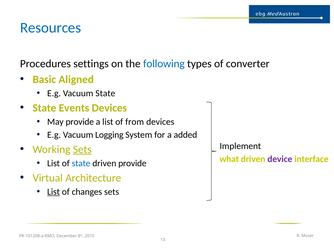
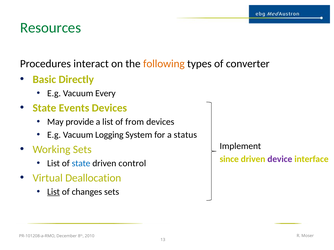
Resources colour: blue -> green
settings: settings -> interact
following colour: blue -> orange
Aligned: Aligned -> Directly
Vacuum State: State -> Every
added: added -> status
Sets at (82, 150) underline: present -> none
what: what -> since
driven provide: provide -> control
Architecture: Architecture -> Deallocation
